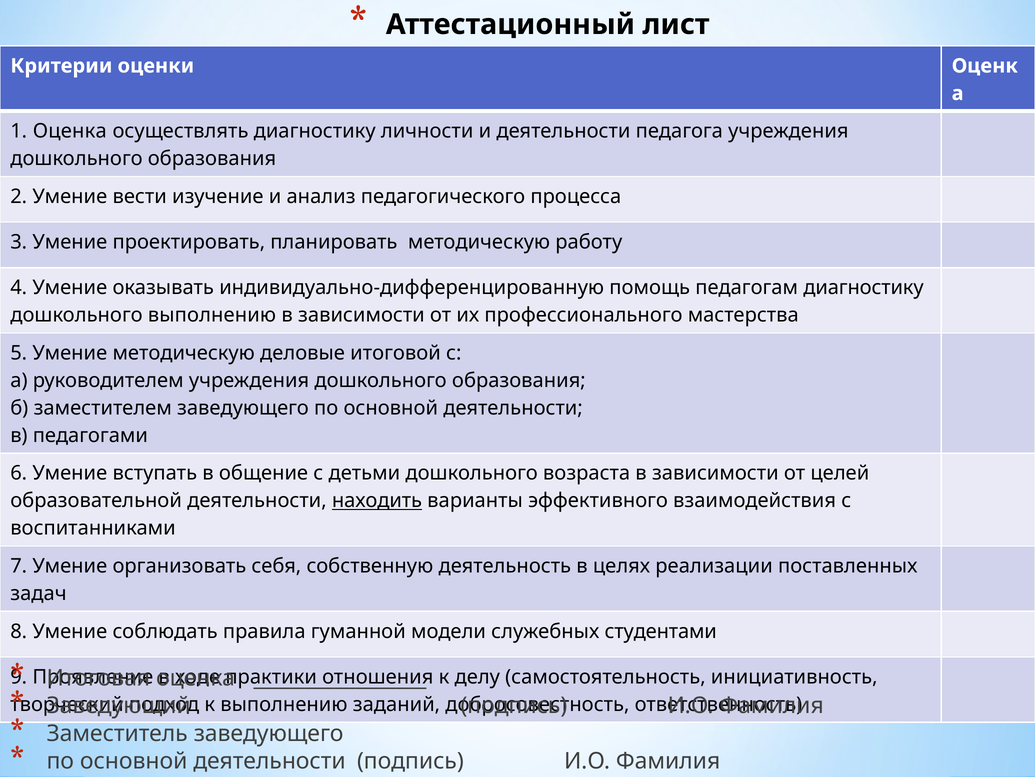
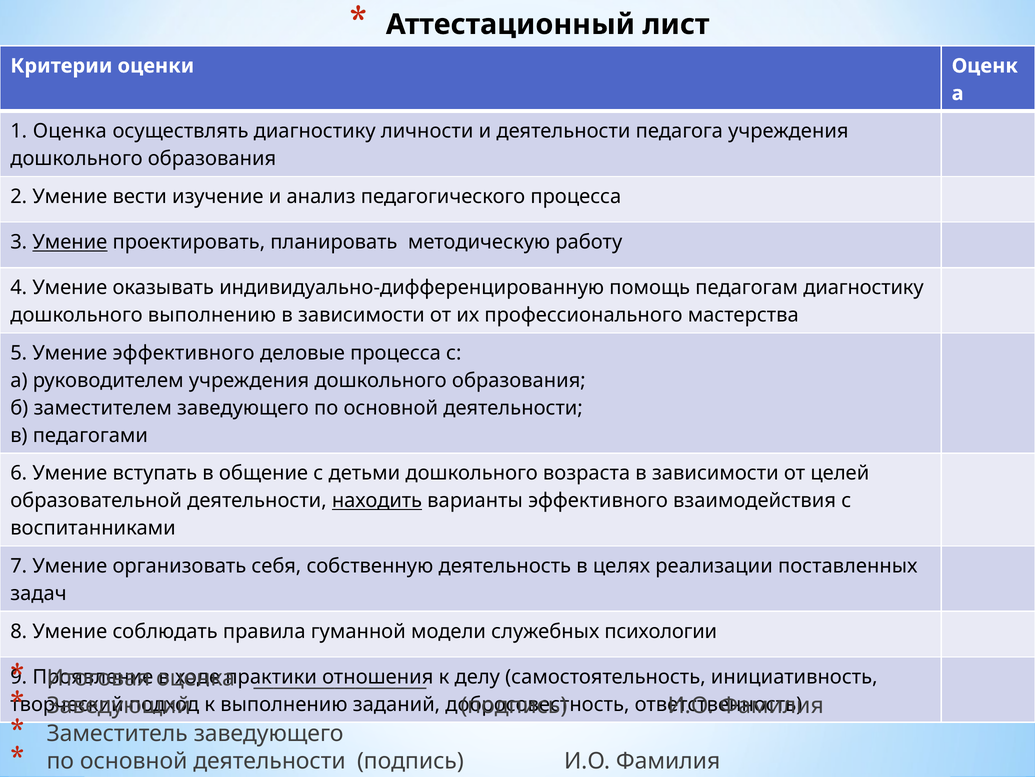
Умение at (70, 242) underline: none -> present
Умение методическую: методическую -> эффективного
деловые итоговой: итоговой -> процесса
студентами: студентами -> психологии
